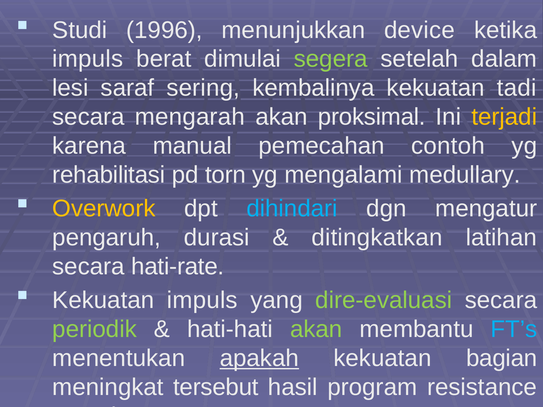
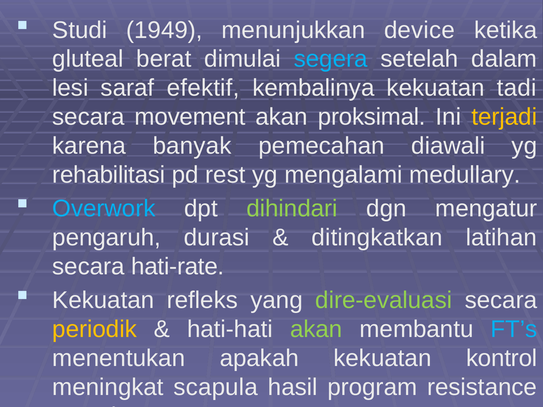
1996: 1996 -> 1949
impuls at (88, 59): impuls -> gluteal
segera colour: light green -> light blue
sering: sering -> efektif
mengarah: mengarah -> movement
manual: manual -> banyak
contoh: contoh -> diawali
torn: torn -> rest
Overwork colour: yellow -> light blue
dihindari colour: light blue -> light green
Kekuatan impuls: impuls -> refleks
periodik colour: light green -> yellow
apakah underline: present -> none
bagian: bagian -> kontrol
tersebut: tersebut -> scapula
